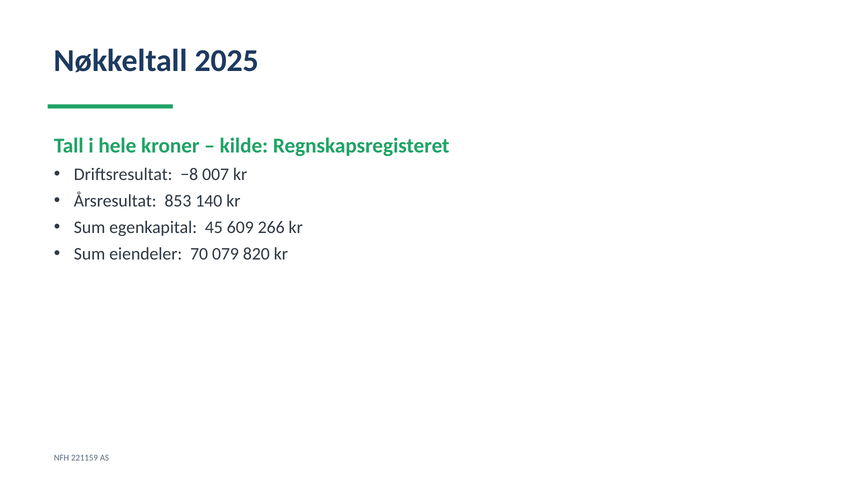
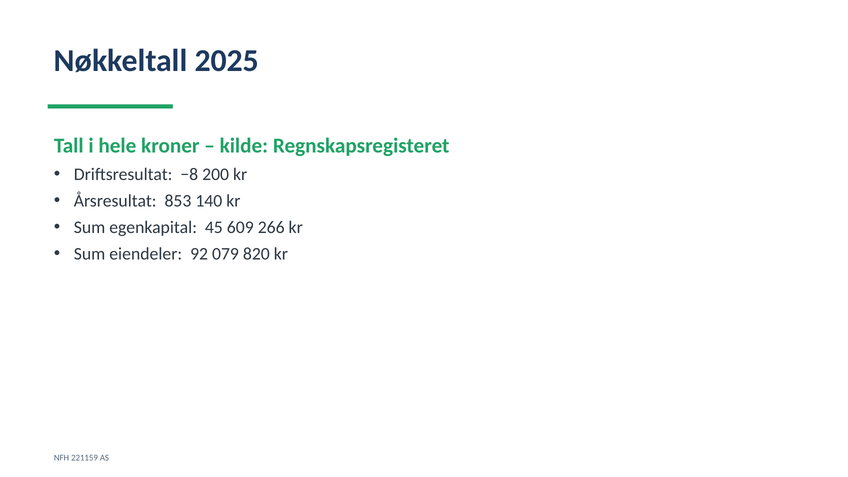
007: 007 -> 200
70: 70 -> 92
